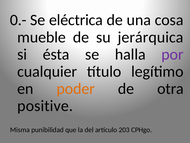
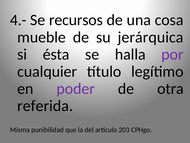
0.-: 0.- -> 4.-
eléctrica: eléctrica -> recursos
poder colour: orange -> purple
positive: positive -> referida
